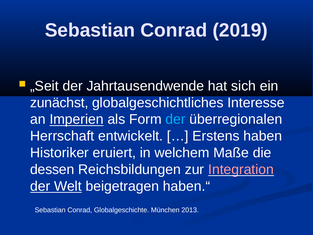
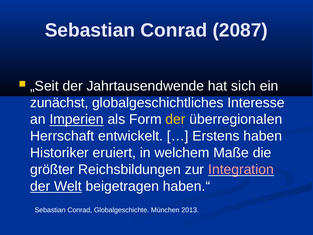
2019: 2019 -> 2087
der at (175, 119) colour: light blue -> yellow
dessen: dessen -> größter
